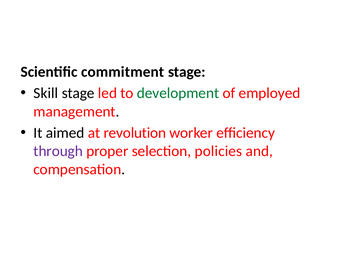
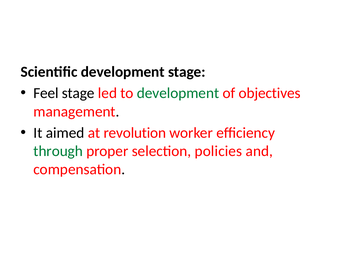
Scientific commitment: commitment -> development
Skill: Skill -> Feel
employed: employed -> objectives
through colour: purple -> green
